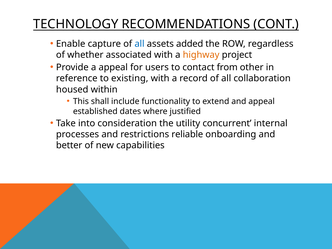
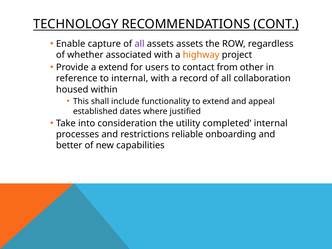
all at (139, 44) colour: blue -> purple
assets added: added -> assets
a appeal: appeal -> extend
to existing: existing -> internal
concurrent: concurrent -> completed
